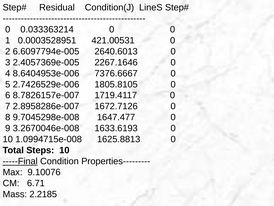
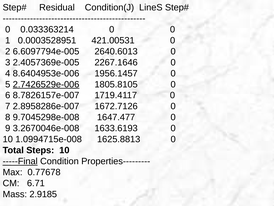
7376.6667: 7376.6667 -> 1956.1457
2.7426529e-006 underline: none -> present
9.10076: 9.10076 -> 0.77678
2.2185: 2.2185 -> 2.9185
